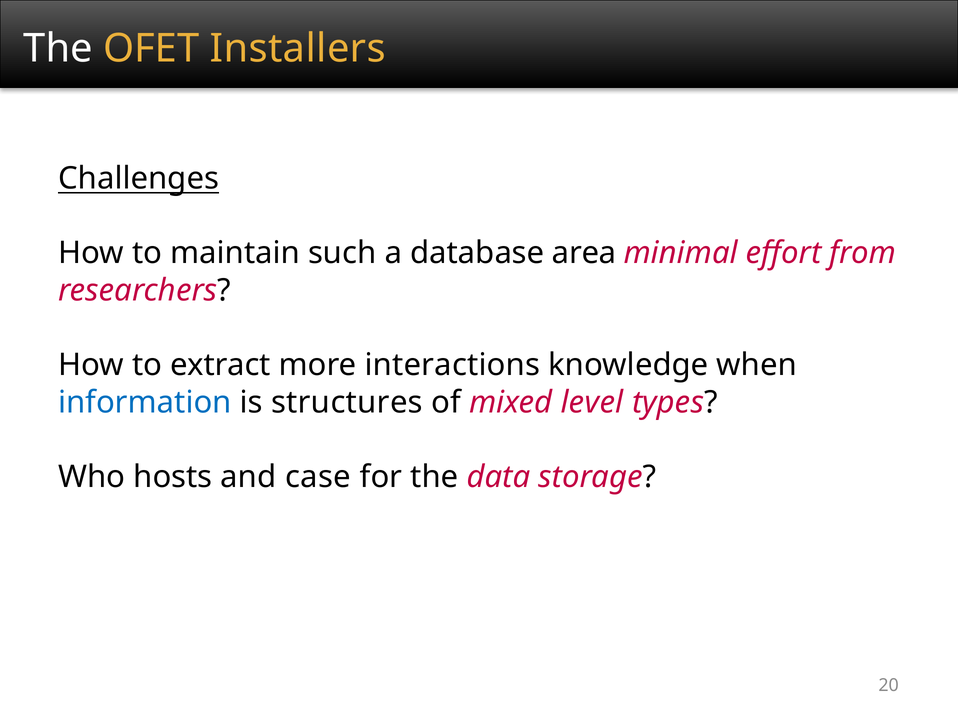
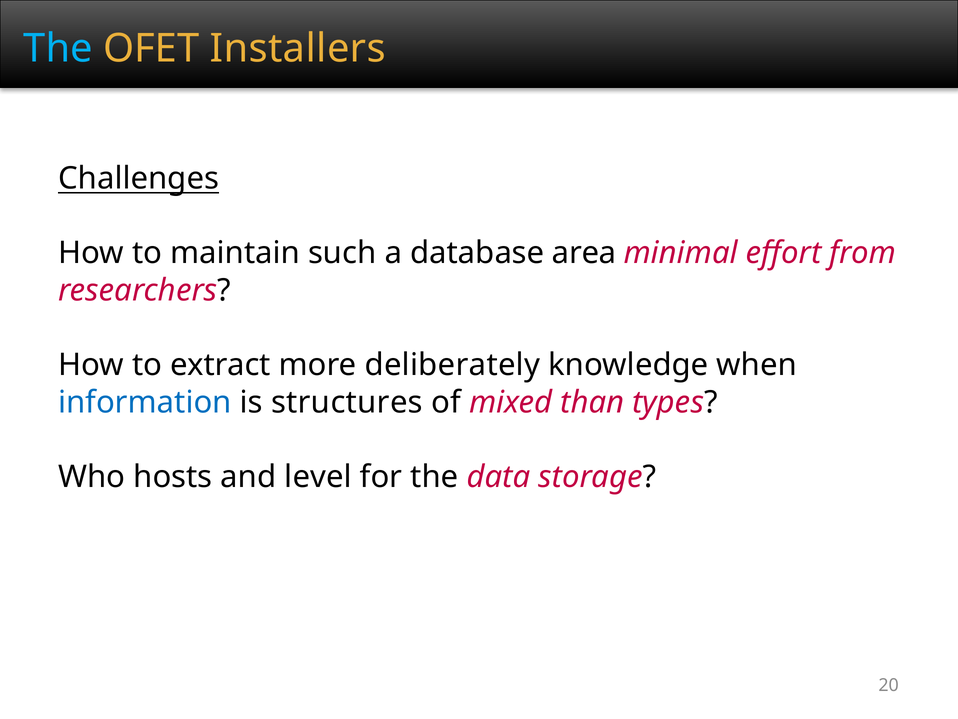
The at (58, 48) colour: white -> light blue
interactions: interactions -> deliberately
level: level -> than
case: case -> level
